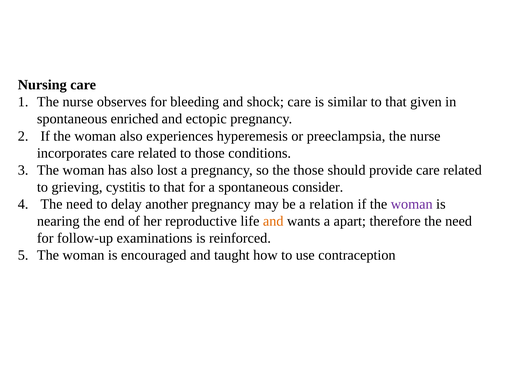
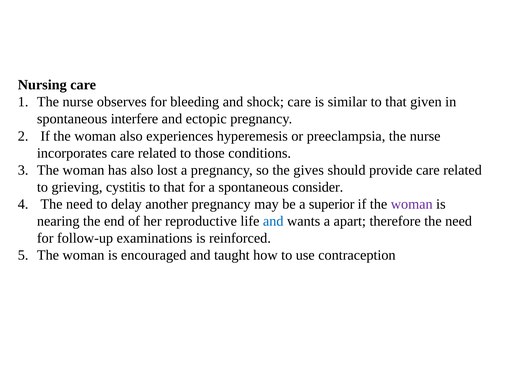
enriched: enriched -> interfere
the those: those -> gives
relation: relation -> superior
and at (273, 221) colour: orange -> blue
